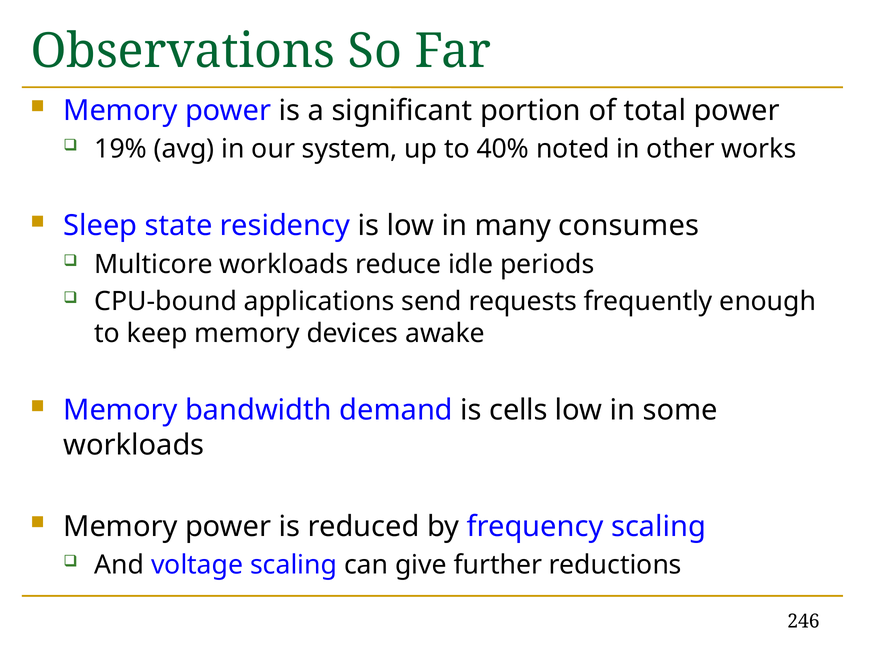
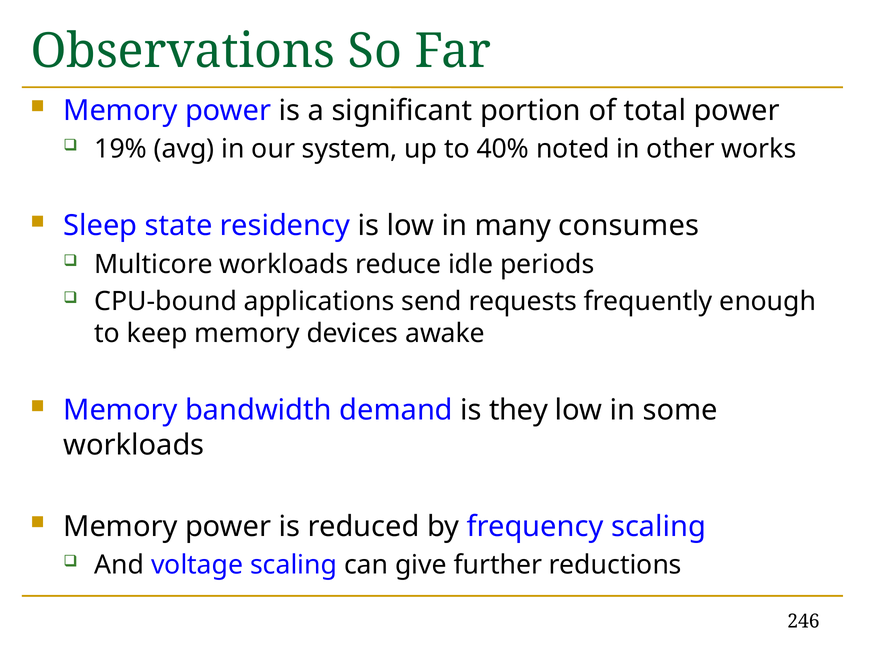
cells: cells -> they
